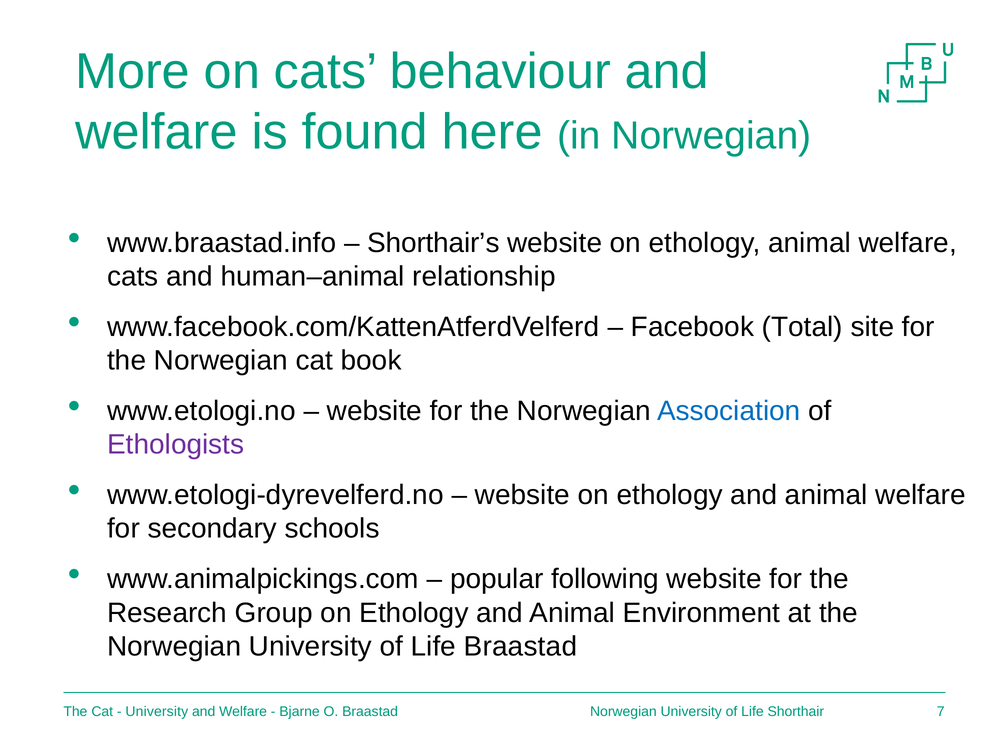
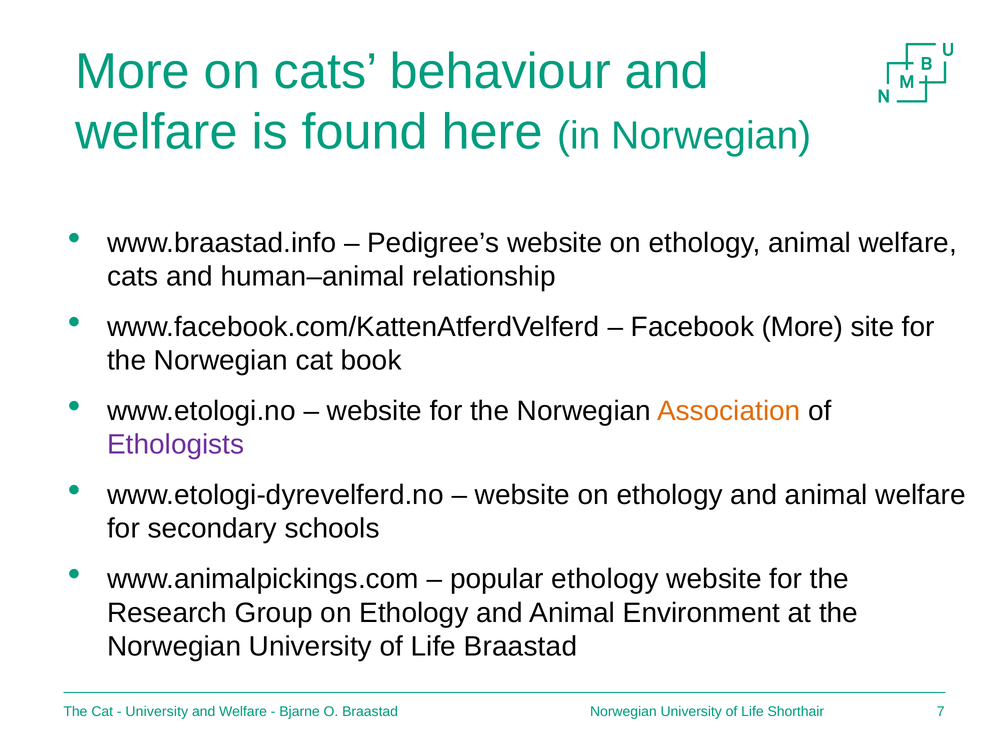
Shorthair’s: Shorthair’s -> Pedigree’s
Facebook Total: Total -> More
Association colour: blue -> orange
popular following: following -> ethology
